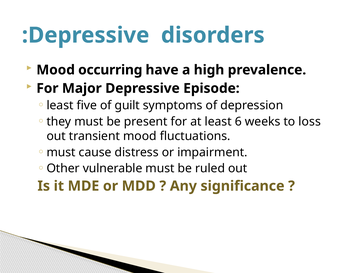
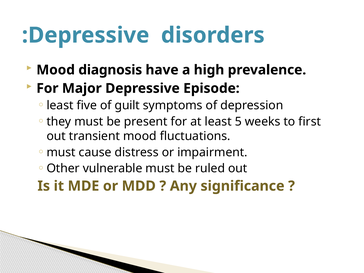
occurring: occurring -> diagnosis
6: 6 -> 5
loss: loss -> first
